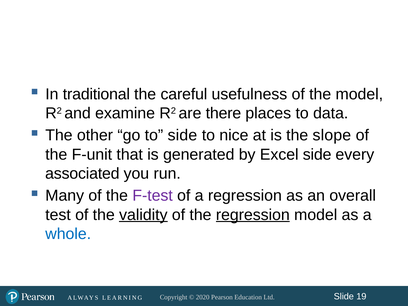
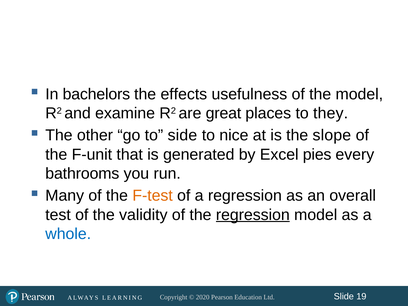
traditional: traditional -> bachelors
careful: careful -> effects
there: there -> great
data: data -> they
Excel side: side -> pies
associated: associated -> bathrooms
F-test colour: purple -> orange
validity underline: present -> none
